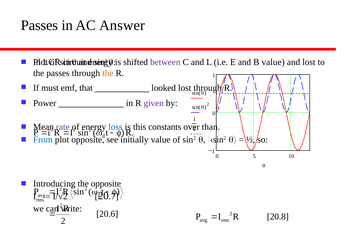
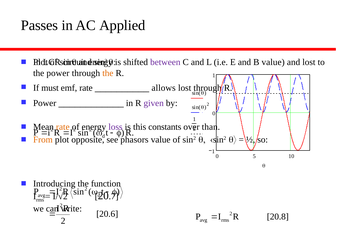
Answer: Answer -> Applied
the passes: passes -> power
emf that: that -> rate
looked: looked -> allows
rate at (63, 127) colour: purple -> orange
loss colour: blue -> purple
From colour: blue -> orange
initially: initially -> phasors
opposite at (106, 184): opposite -> function
